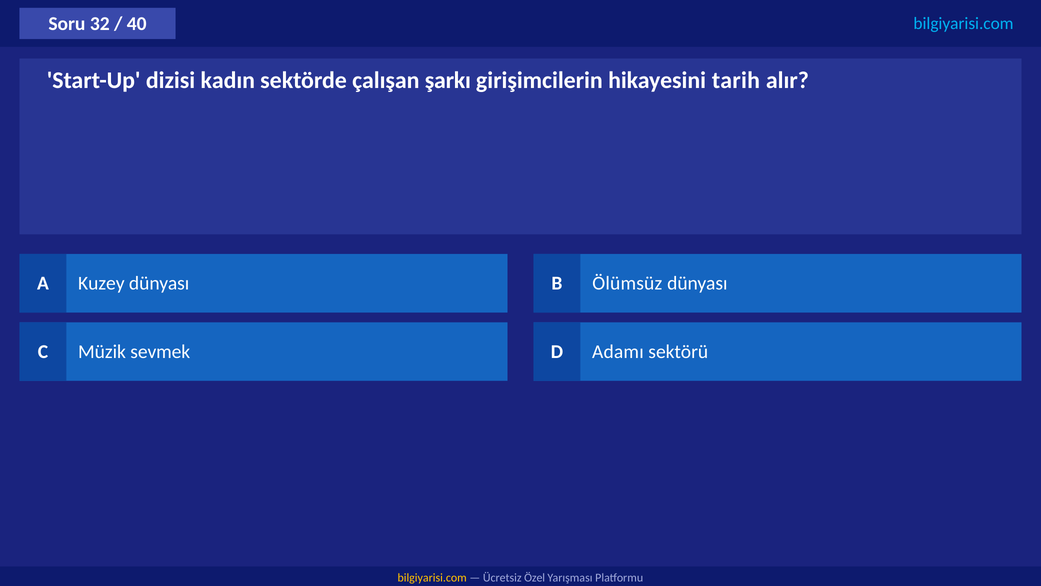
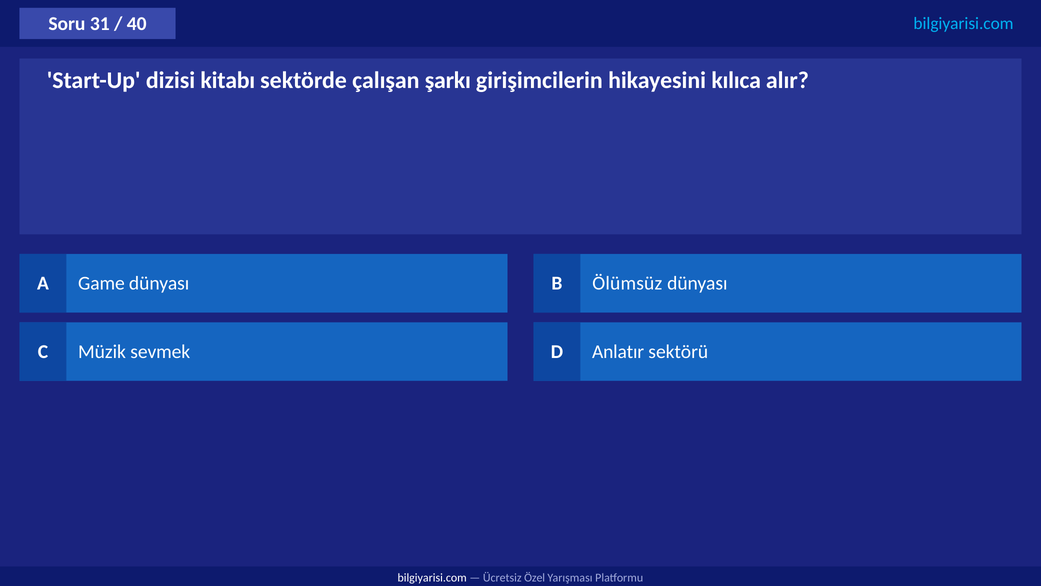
32: 32 -> 31
kadın: kadın -> kitabı
tarih: tarih -> kılıca
Kuzey: Kuzey -> Game
Adamı: Adamı -> Anlatır
bilgiyarisi.com at (432, 577) colour: yellow -> white
